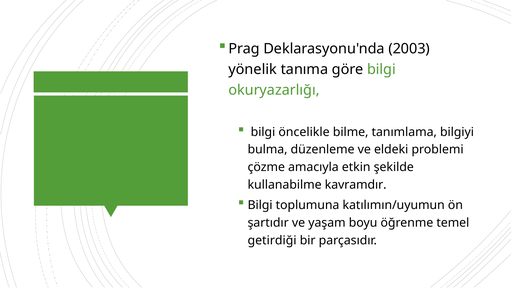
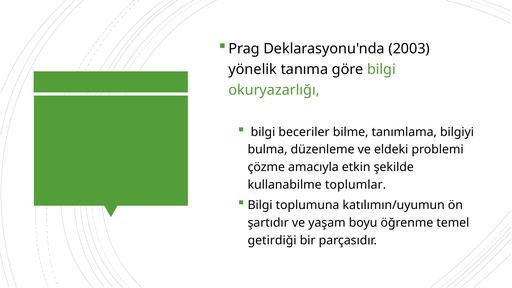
öncelikle: öncelikle -> beceriler
kavramdır: kavramdır -> toplumlar
